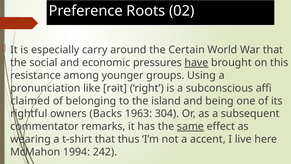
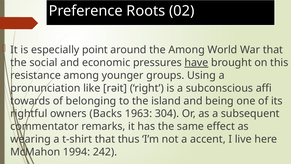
carry: carry -> point
the Certain: Certain -> Among
claimed: claimed -> towards
same underline: present -> none
